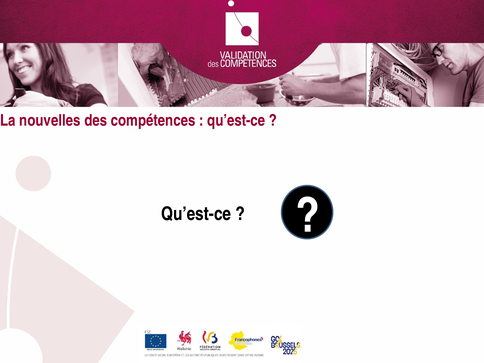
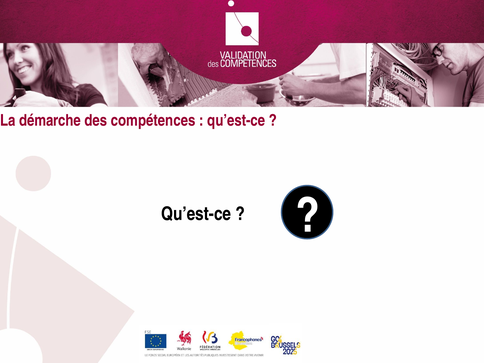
nouvelles: nouvelles -> démarche
